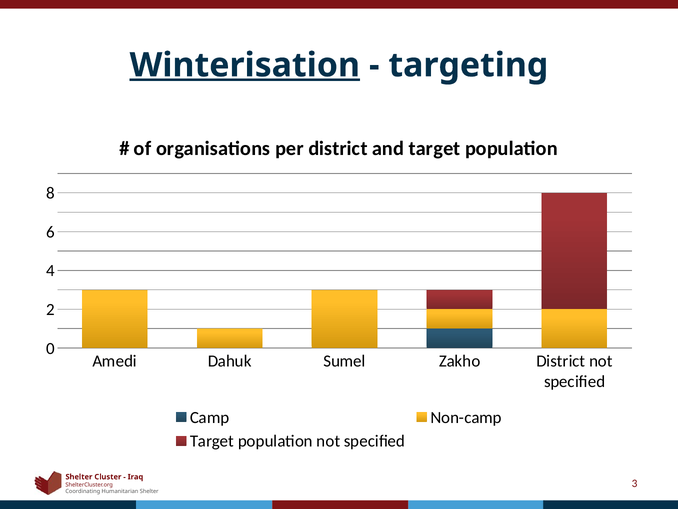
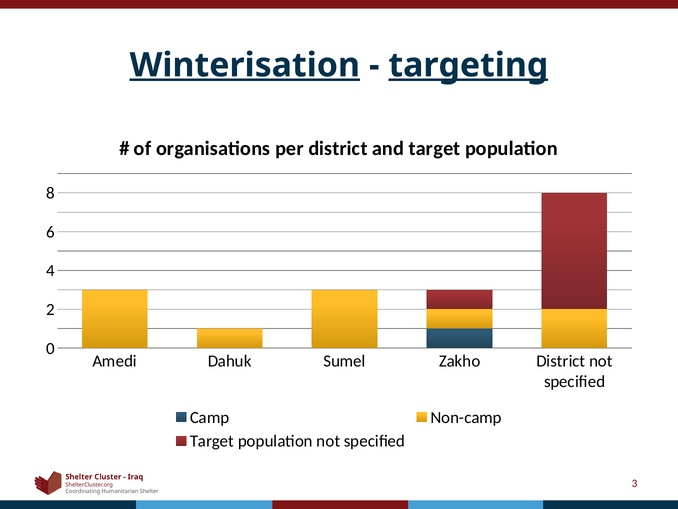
targeting underline: none -> present
